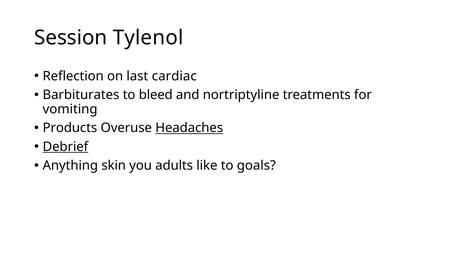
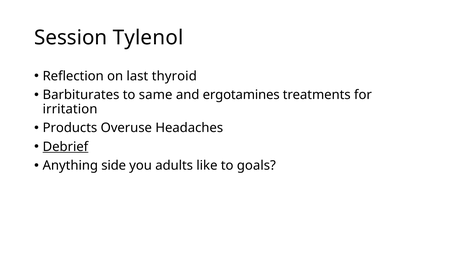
cardiac: cardiac -> thyroid
bleed: bleed -> same
nortriptyline: nortriptyline -> ergotamines
vomiting: vomiting -> irritation
Headaches underline: present -> none
skin: skin -> side
